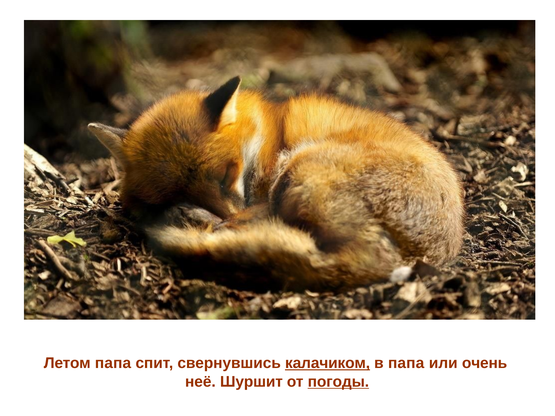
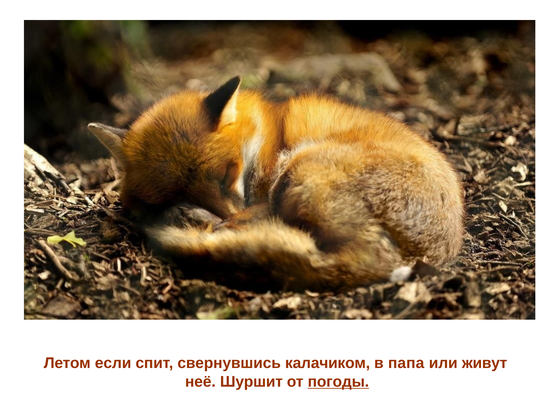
Летом папа: папа -> если
калачиком underline: present -> none
очень: очень -> живут
